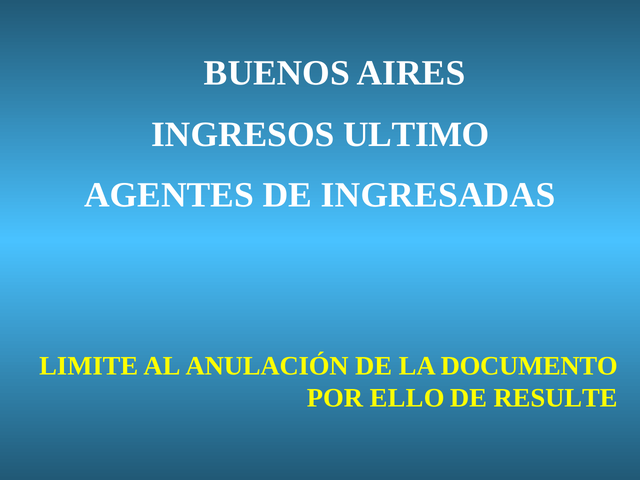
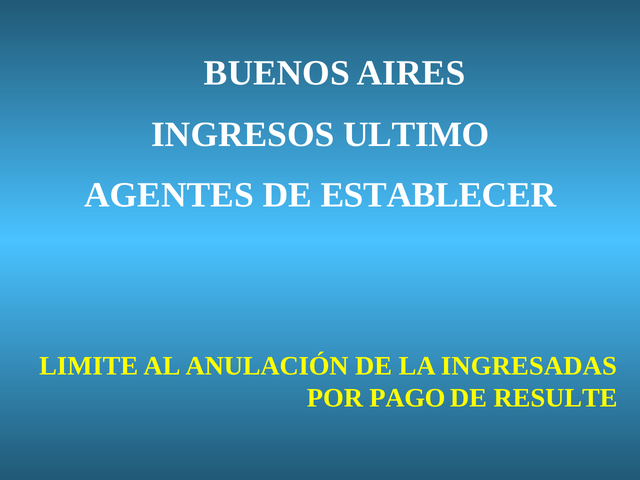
INGRESADAS: INGRESADAS -> ESTABLECER
DOCUMENTO: DOCUMENTO -> INGRESADAS
ELLO: ELLO -> PAGO
